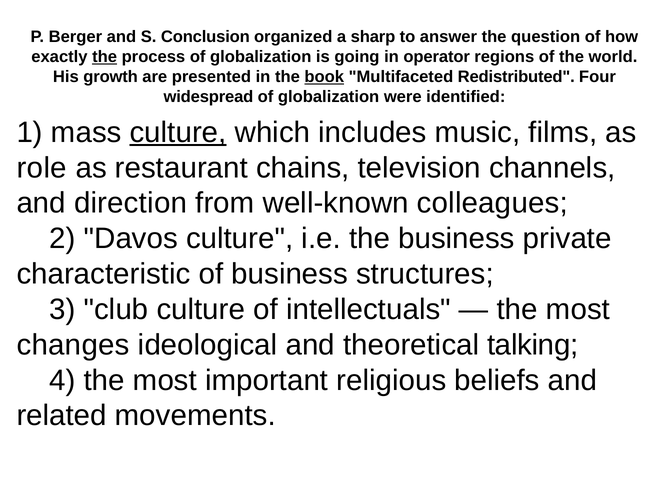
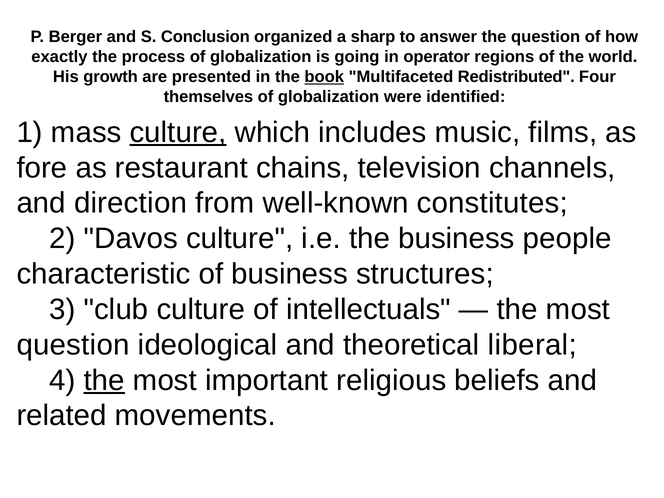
the at (105, 57) underline: present -> none
widespread: widespread -> themselves
role: role -> fore
colleagues: colleagues -> constitutes
private: private -> people
changes at (73, 345): changes -> question
talking: talking -> liberal
the at (104, 380) underline: none -> present
